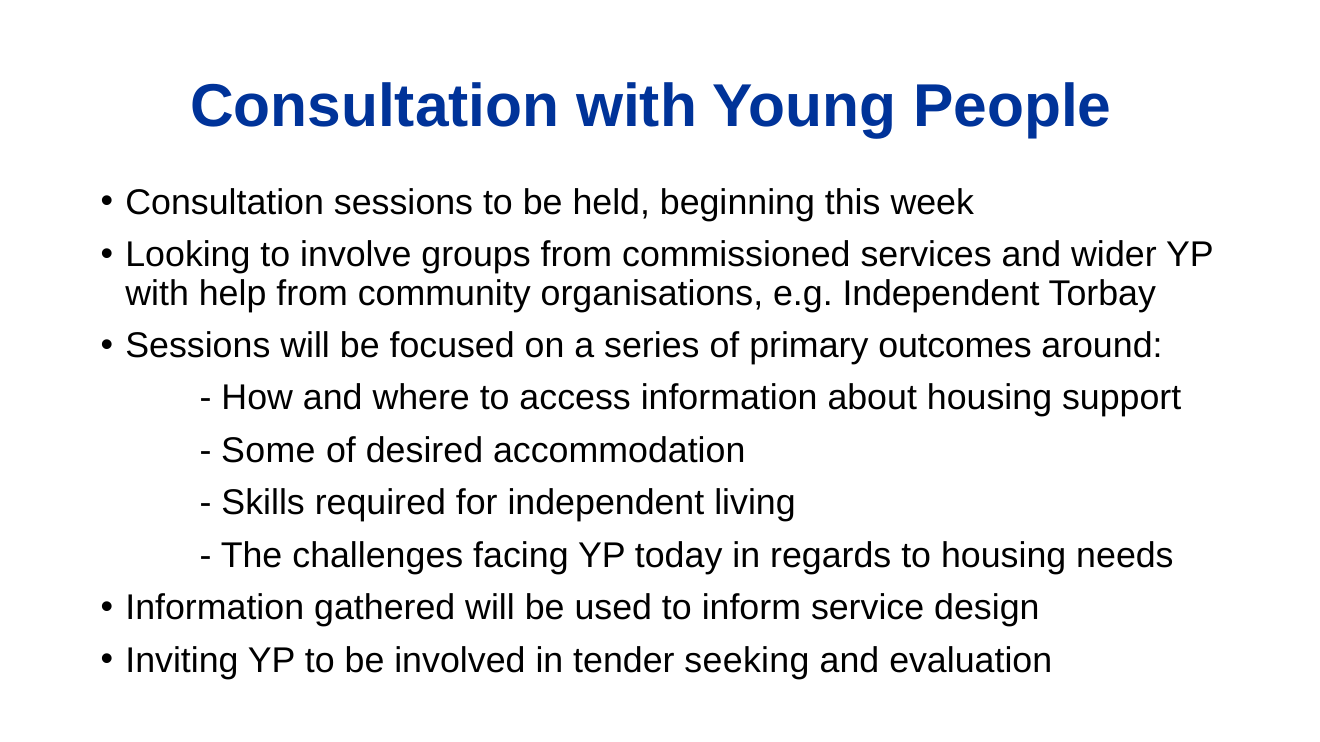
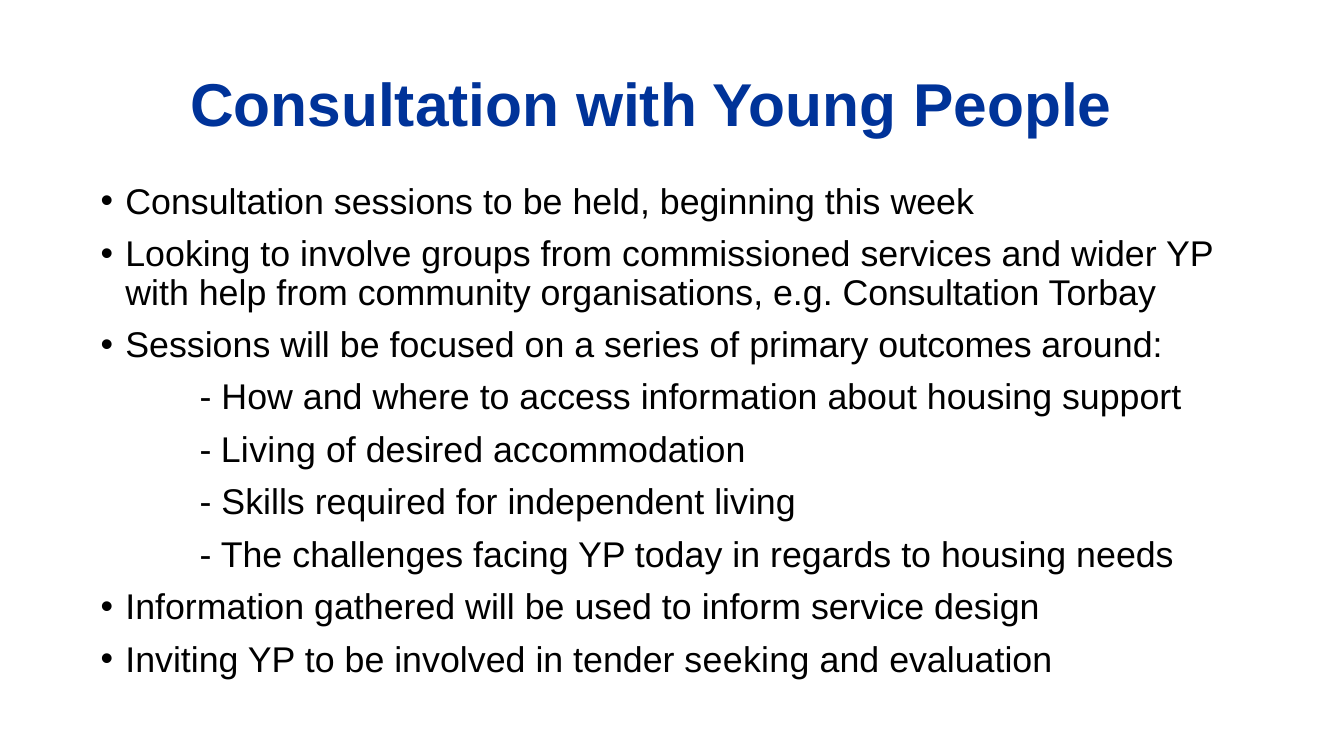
e.g Independent: Independent -> Consultation
Some at (268, 451): Some -> Living
